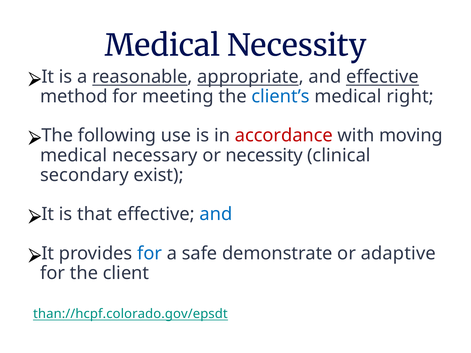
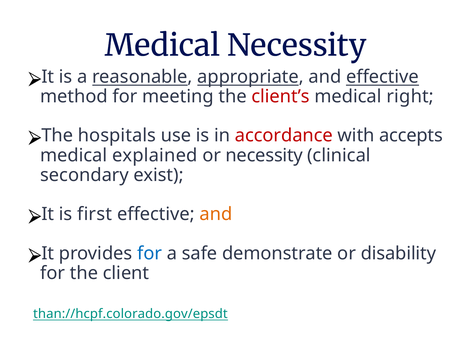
client’s colour: blue -> red
following: following -> hospitals
moving: moving -> accepts
necessary: necessary -> explained
that: that -> first
and at (216, 214) colour: blue -> orange
adaptive: adaptive -> disability
